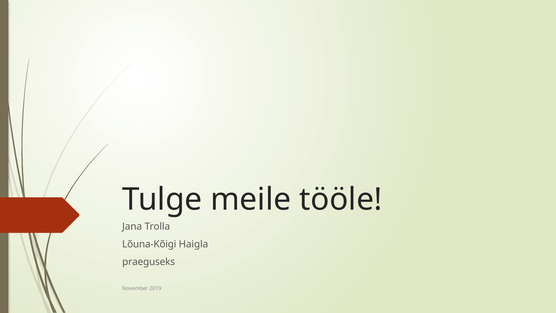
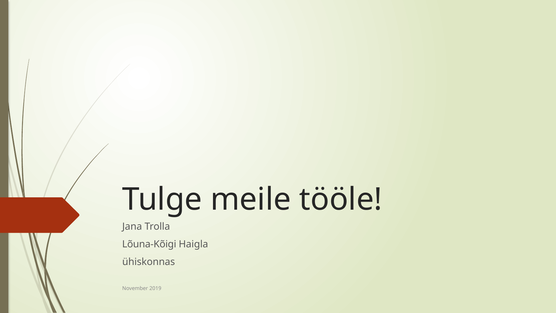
praeguseks: praeguseks -> ühiskonnas
